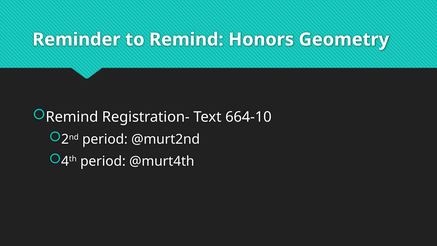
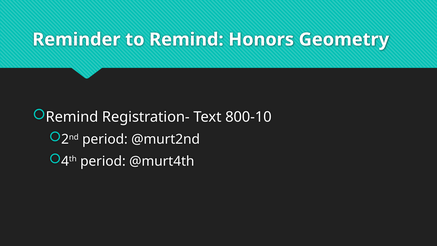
664-10: 664-10 -> 800-10
